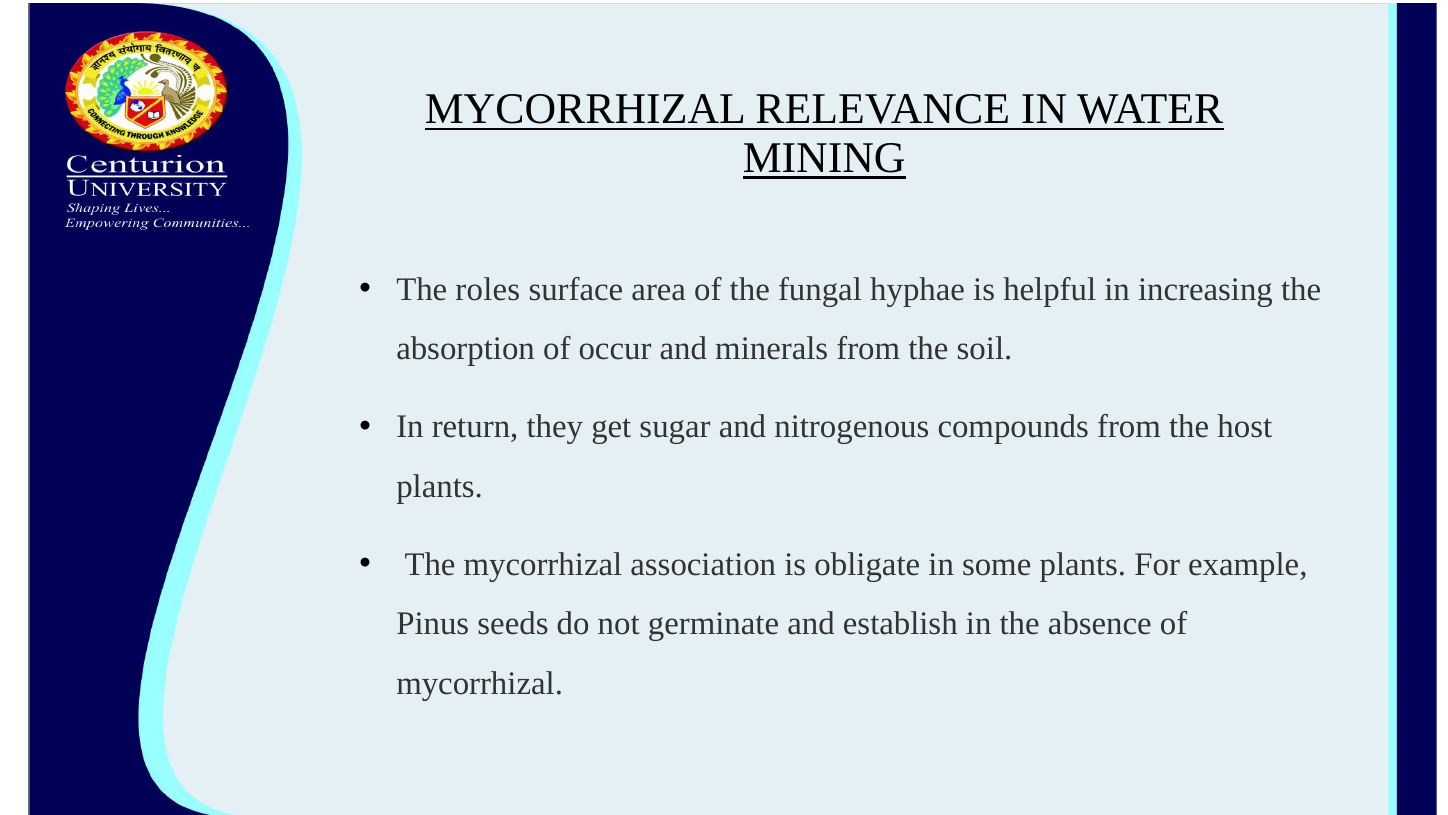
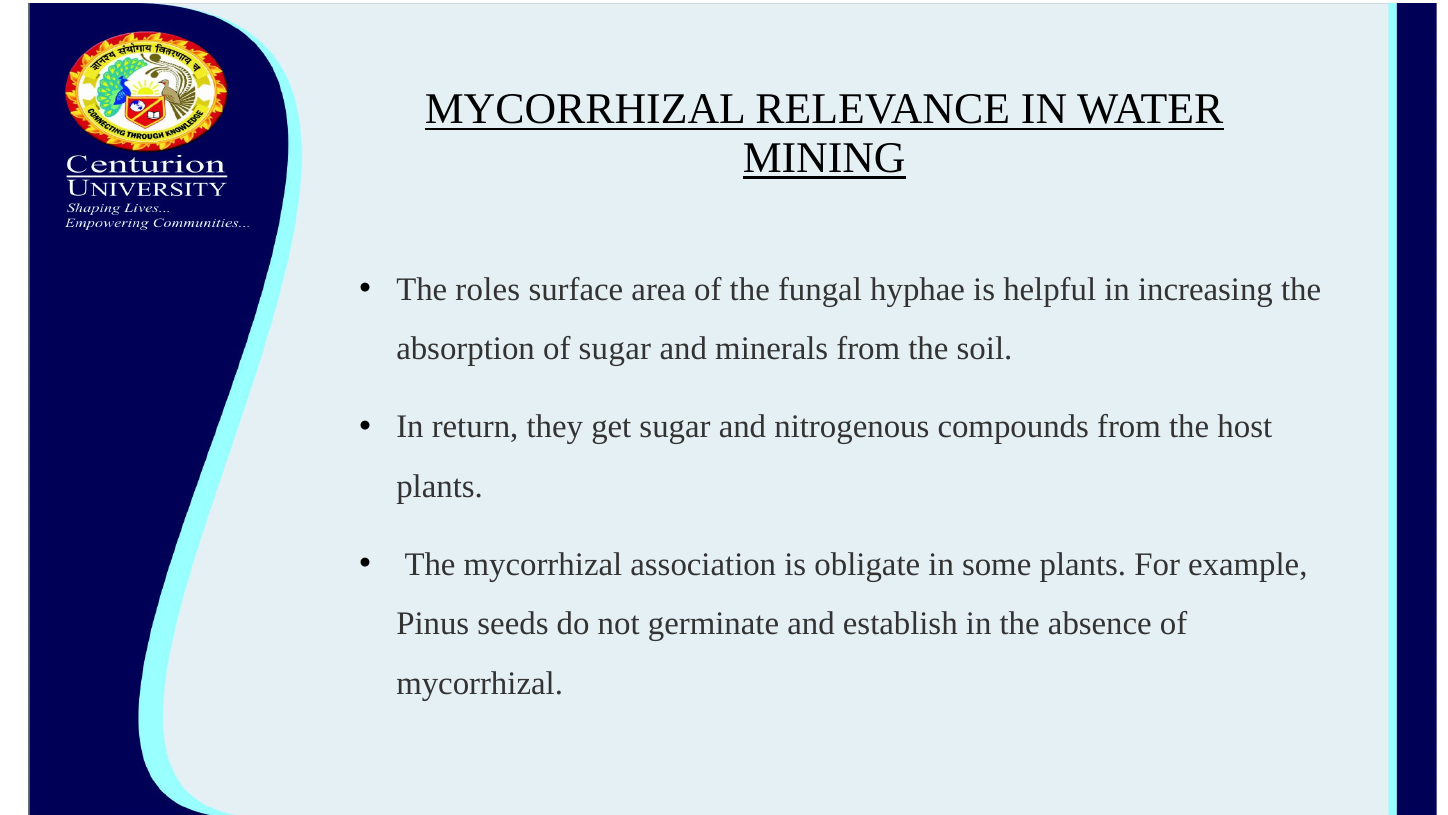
of occur: occur -> sugar
